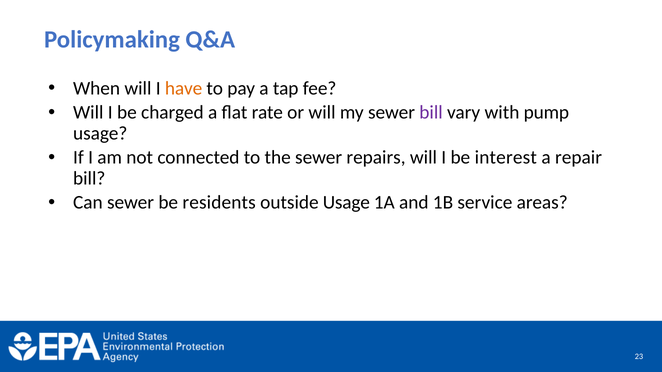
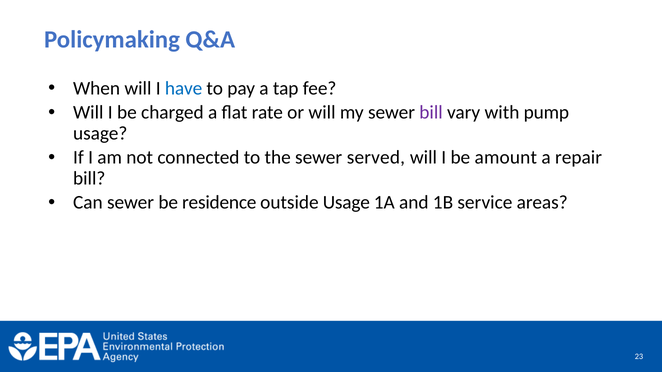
have colour: orange -> blue
repairs: repairs -> served
interest: interest -> amount
residents: residents -> residence
